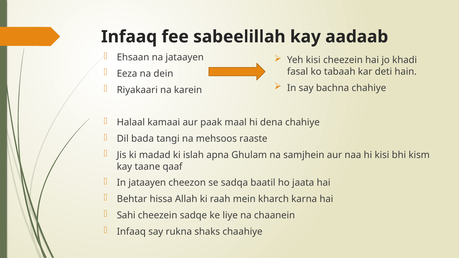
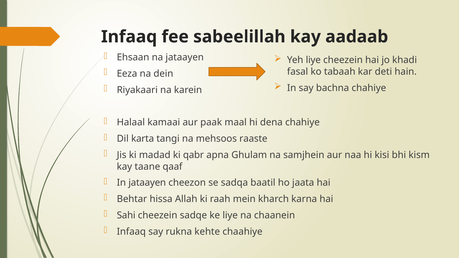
Yeh kisi: kisi -> liye
bada: bada -> karta
islah: islah -> qabr
shaks: shaks -> kehte
